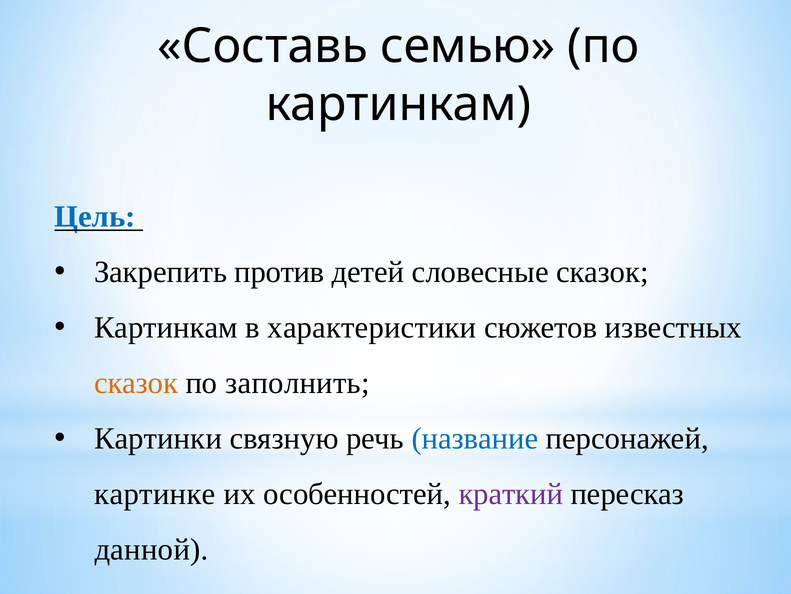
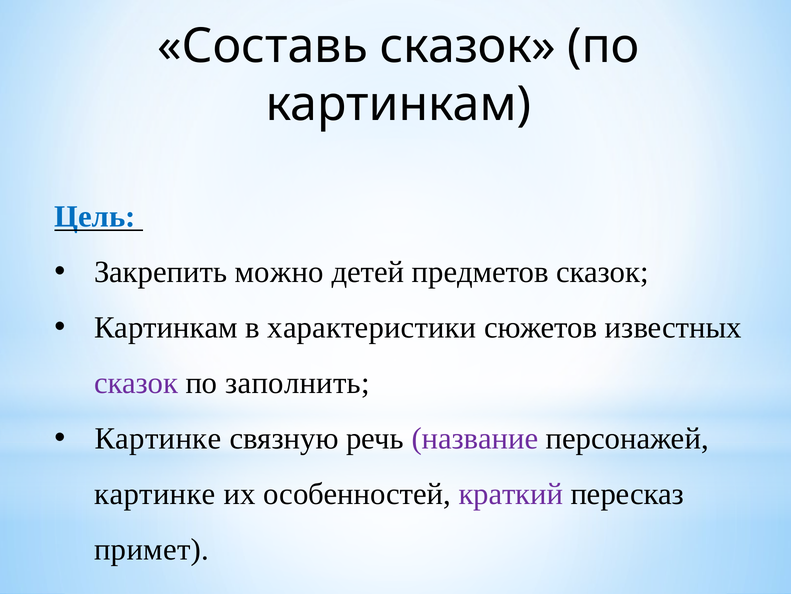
Составь семью: семью -> сказок
против: против -> можно
словесные: словесные -> предметов
сказок at (136, 383) colour: orange -> purple
Картинки at (158, 438): Картинки -> Картинке
название colour: blue -> purple
данной: данной -> примет
